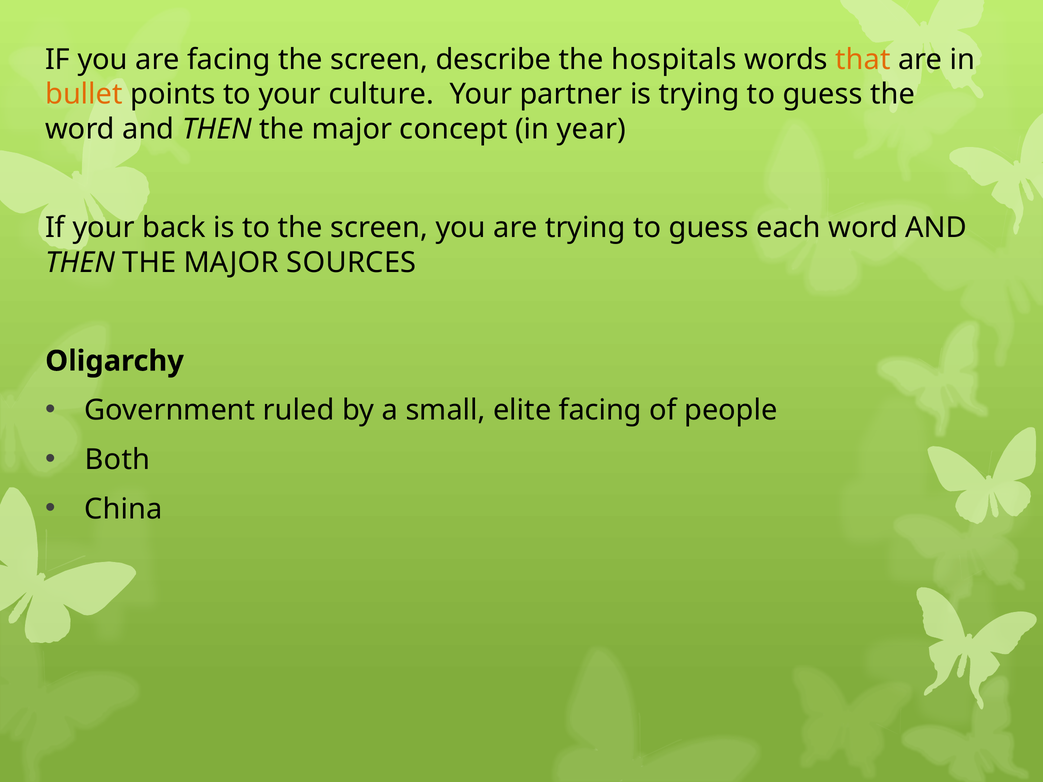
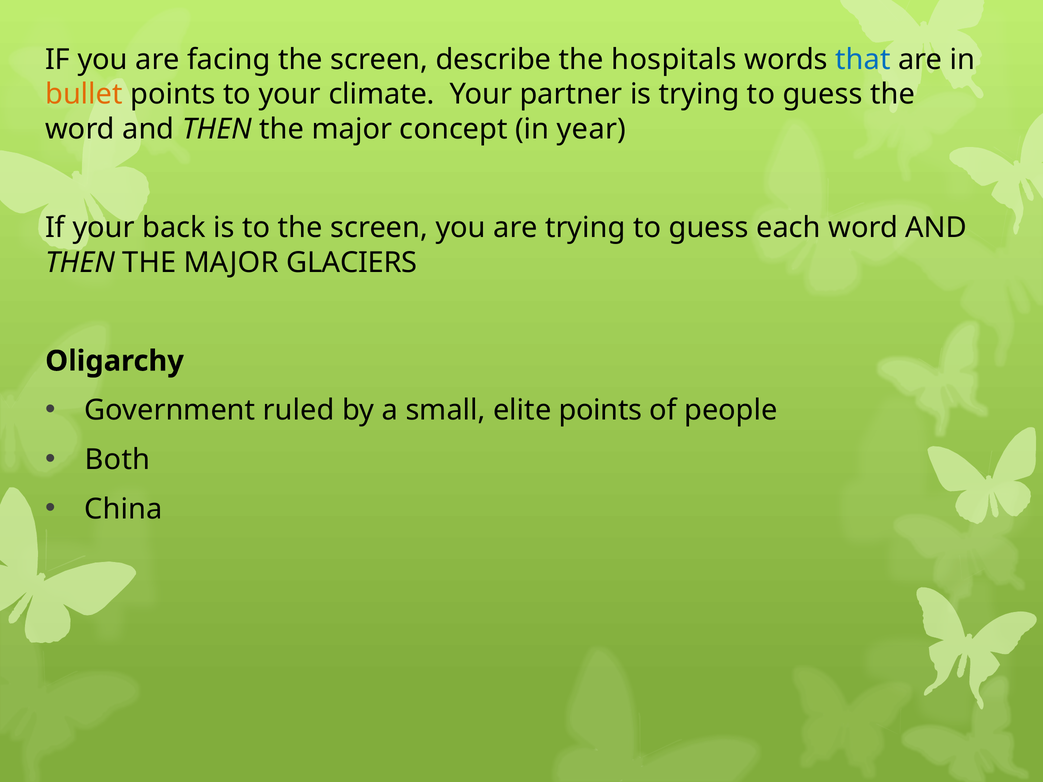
that colour: orange -> blue
culture: culture -> climate
SOURCES: SOURCES -> GLACIERS
elite facing: facing -> points
